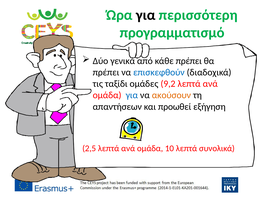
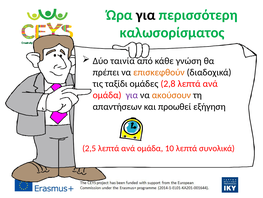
προγραμματισμό: προγραμματισμό -> καλωσορίσματος
γενικά: γενικά -> ταινία
κάθε πρέπει: πρέπει -> γνώση
επισκεφθούν colour: blue -> orange
9,2: 9,2 -> 2,8
για at (132, 95) colour: blue -> purple
